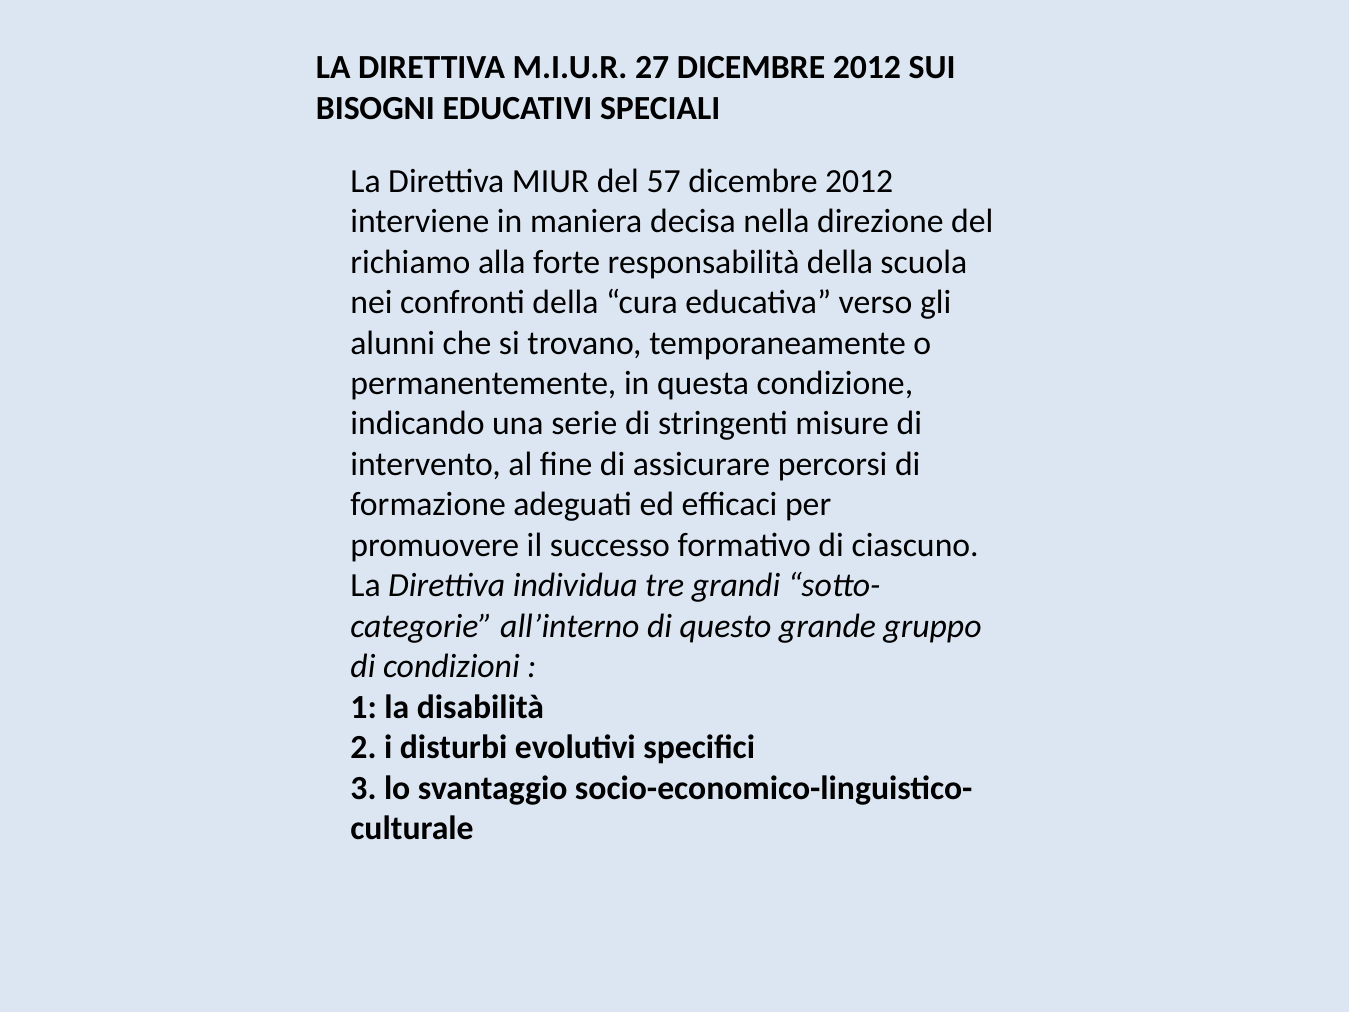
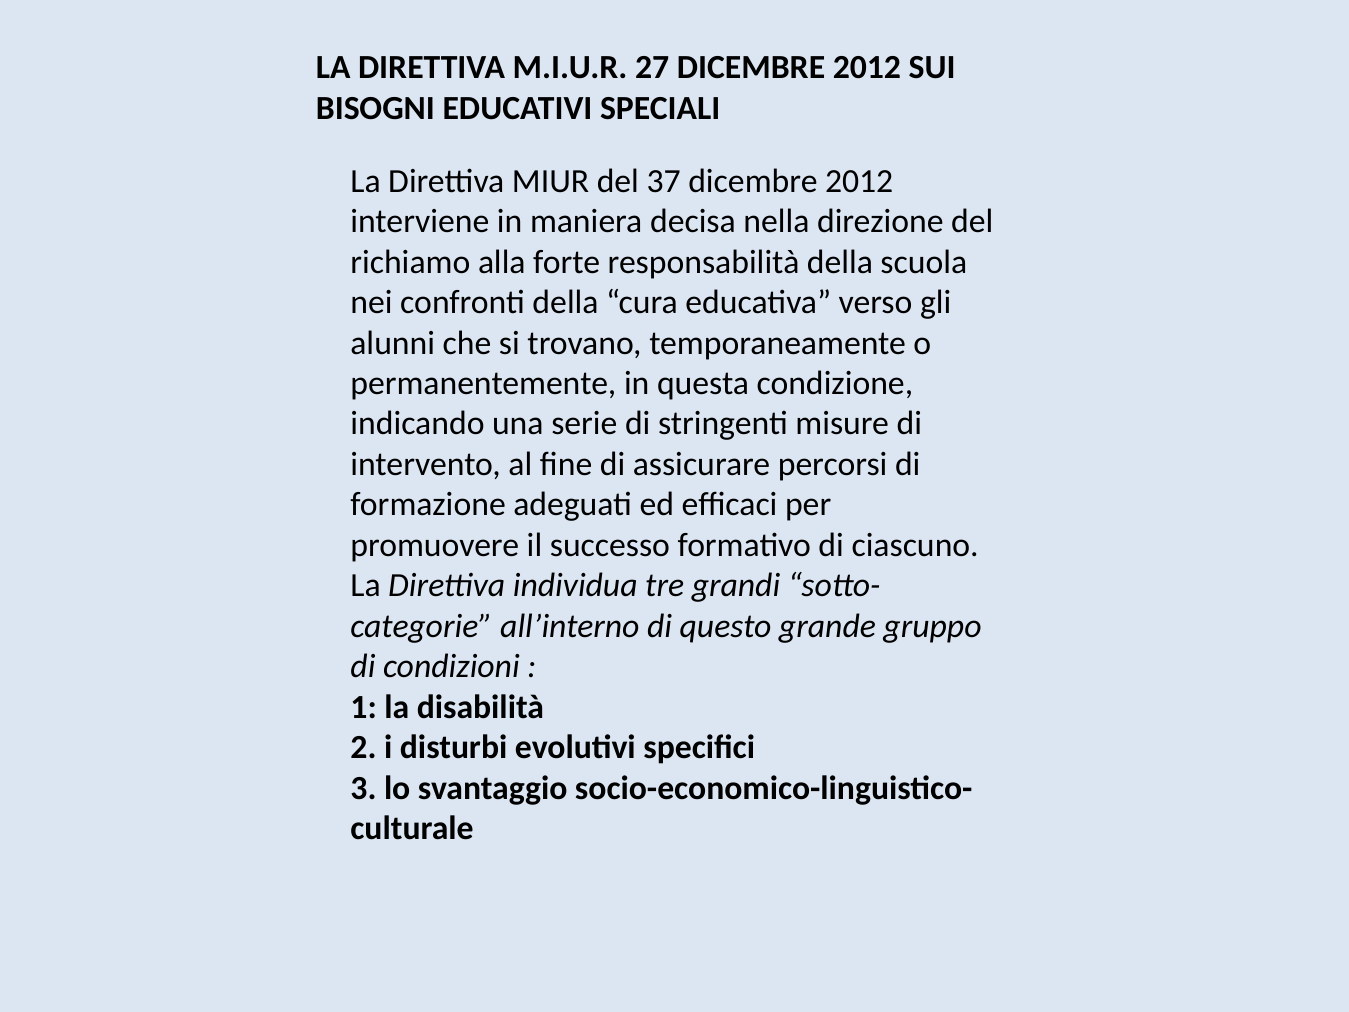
57: 57 -> 37
